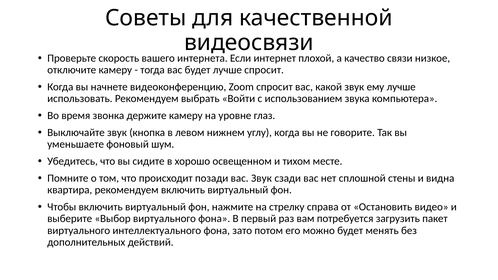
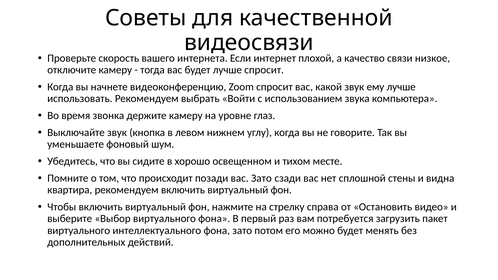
вас Звук: Звук -> Зато
